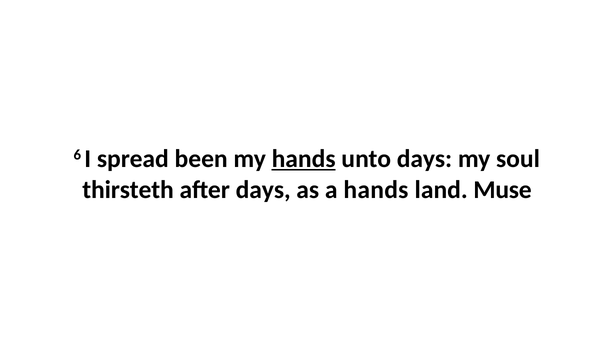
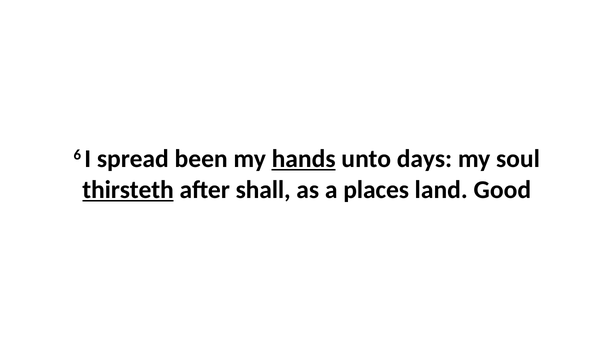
thirsteth underline: none -> present
after days: days -> shall
a hands: hands -> places
Muse: Muse -> Good
